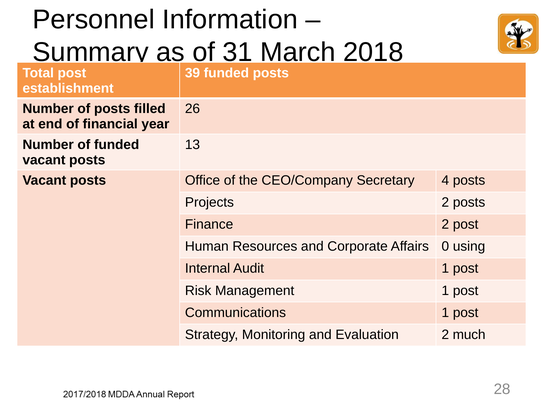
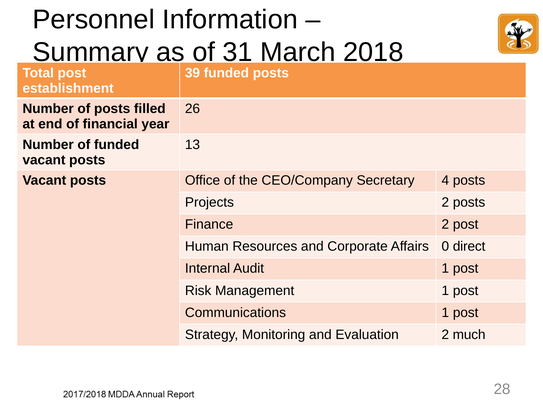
using: using -> direct
